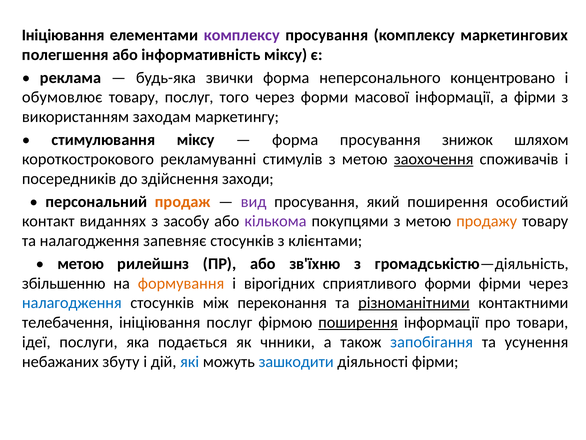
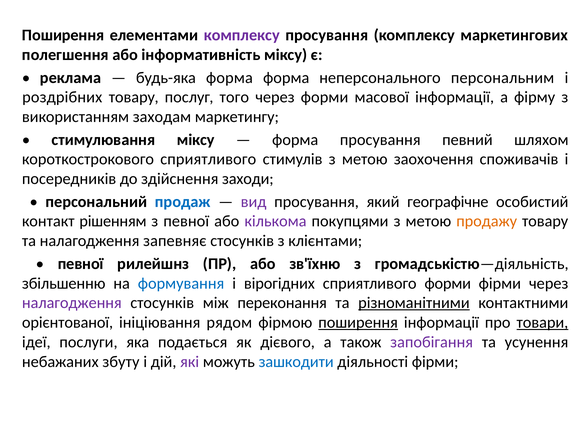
Ініціювання at (63, 35): Ініціювання -> Поширення
будь-яка звички: звички -> форма
концентровано: концентровано -> персональним
обумовлює: обумовлює -> роздрібних
а фірми: фірми -> фірму
знижок: знижок -> певний
короткострокового рекламуванні: рекламуванні -> сприятливого
заохочення underline: present -> none
продаж colour: orange -> blue
який поширення: поширення -> географічне
виданнях: виданнях -> рішенням
з засобу: засобу -> певної
метою at (81, 263): метою -> певної
формування colour: orange -> blue
налагодження at (72, 303) colour: blue -> purple
телебачення: телебачення -> орієнтованої
ініціювання послуг: послуг -> рядом
товари underline: none -> present
чнники: чнники -> дієвого
запобігання colour: blue -> purple
які colour: blue -> purple
